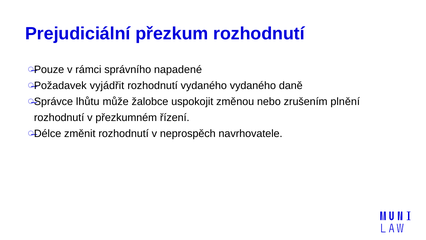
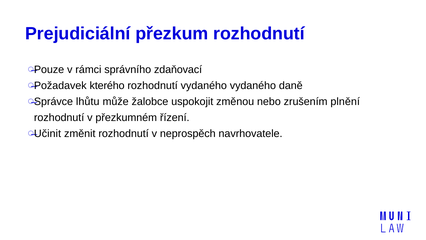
napadené: napadené -> zdaňovací
vyjádřit: vyjádřit -> kterého
Délce: Délce -> Učinit
